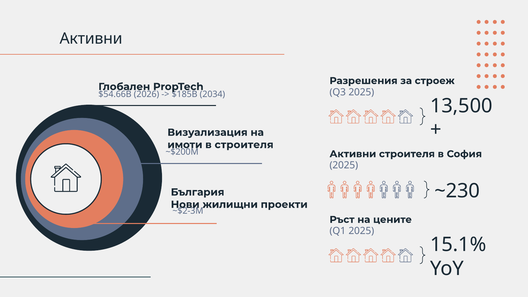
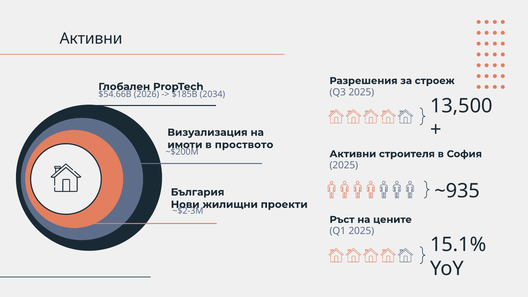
в строителя: строителя -> проството
~230: ~230 -> ~935
